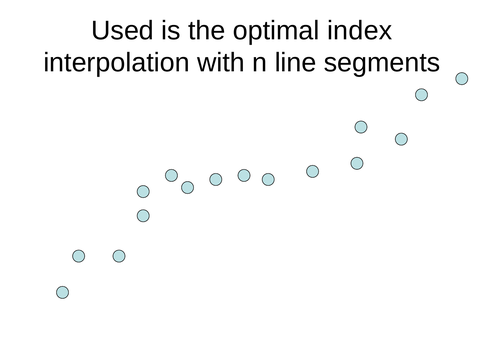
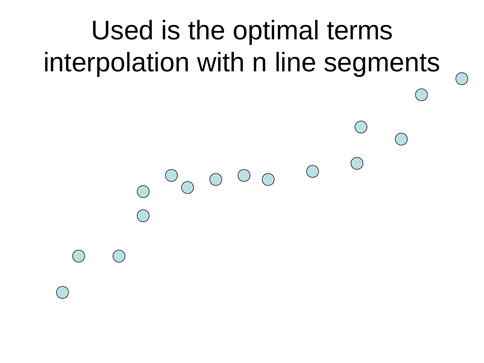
index: index -> terms
